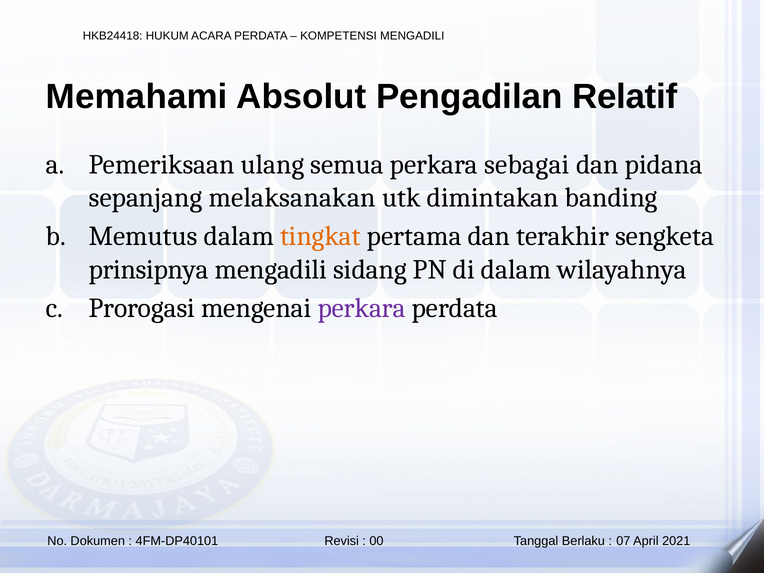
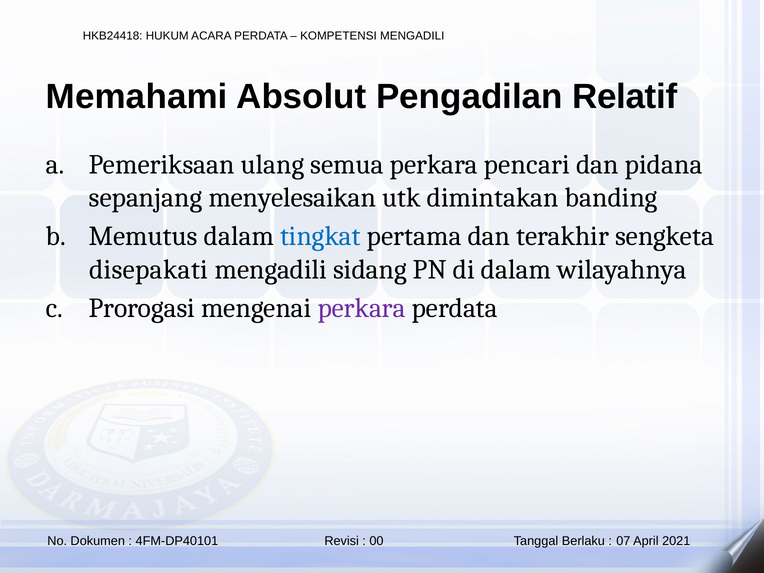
sebagai: sebagai -> pencari
melaksanakan: melaksanakan -> menyelesaikan
tingkat colour: orange -> blue
prinsipnya: prinsipnya -> disepakati
